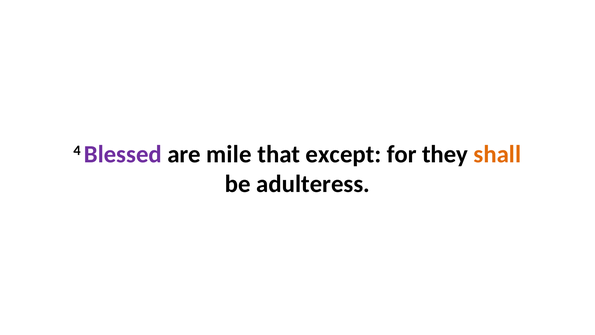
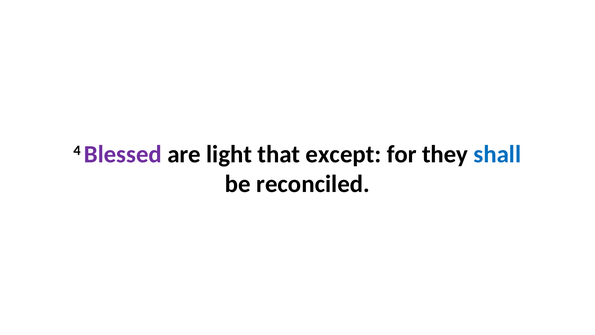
mile: mile -> light
shall colour: orange -> blue
adulteress: adulteress -> reconciled
